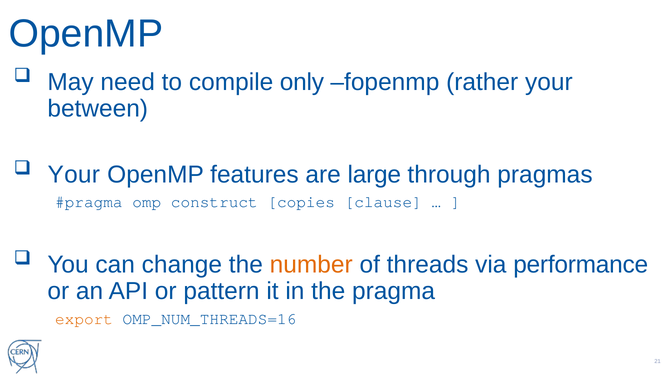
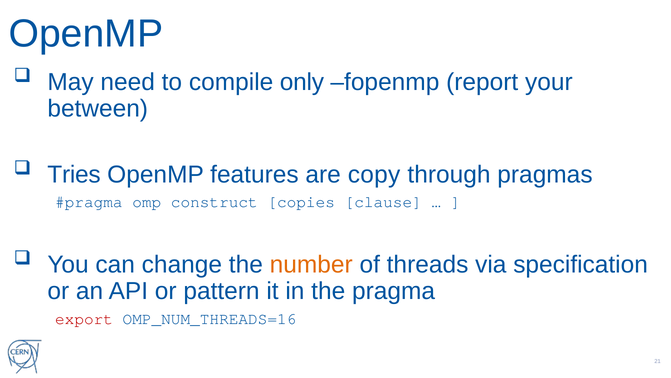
rather: rather -> report
Your at (74, 174): Your -> Tries
large: large -> copy
performance: performance -> specification
export colour: orange -> red
